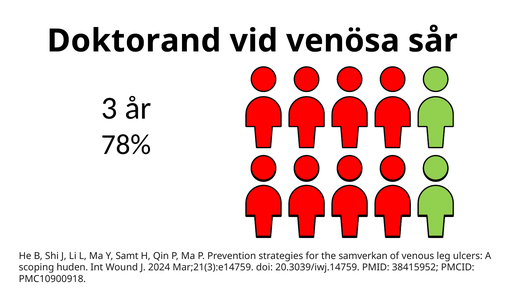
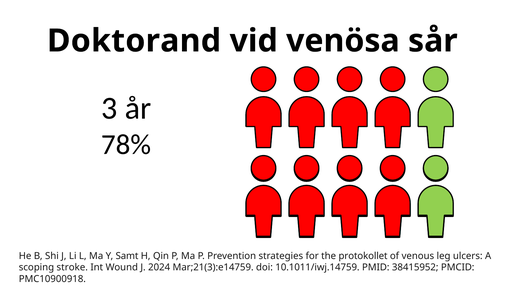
samverkan: samverkan -> protokollet
huden: huden -> stroke
20.3039/iwj.14759: 20.3039/iwj.14759 -> 10.1011/iwj.14759
